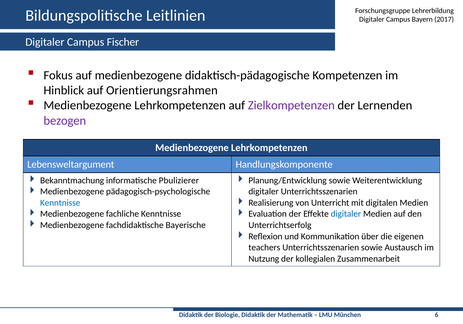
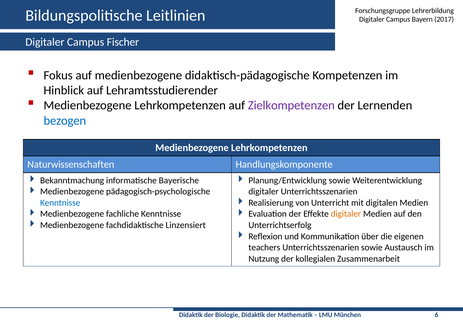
Orientierungsrahmen: Orientierungsrahmen -> Lehramtsstudierender
bezogen colour: purple -> blue
Lebensweltargument: Lebensweltargument -> Naturwissenschaften
Pbulizierer: Pbulizierer -> Bayerische
digitaler at (346, 214) colour: blue -> orange
Bayerische: Bayerische -> Linzensiert
